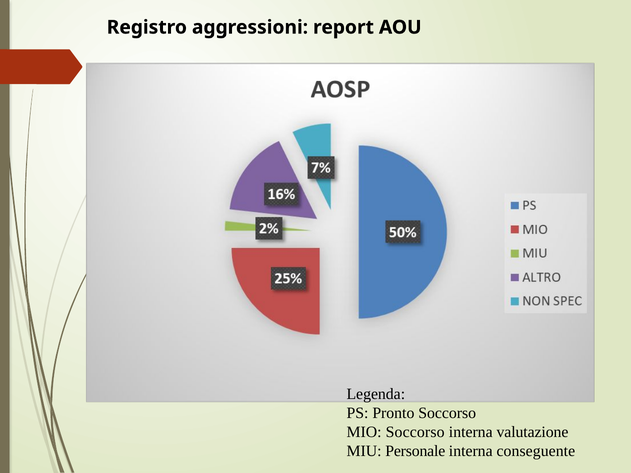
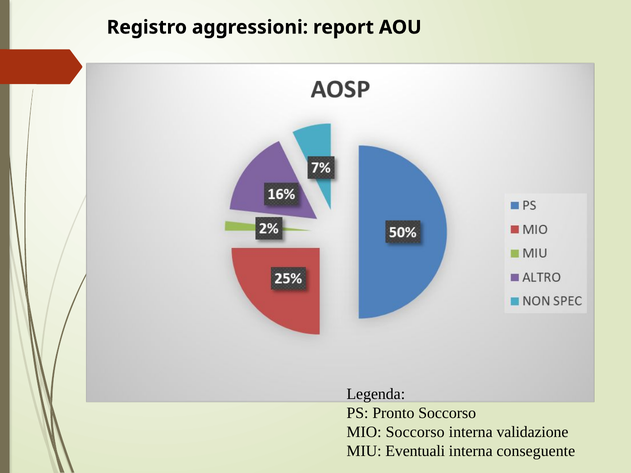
valutazione: valutazione -> validazione
Personale: Personale -> Eventuali
